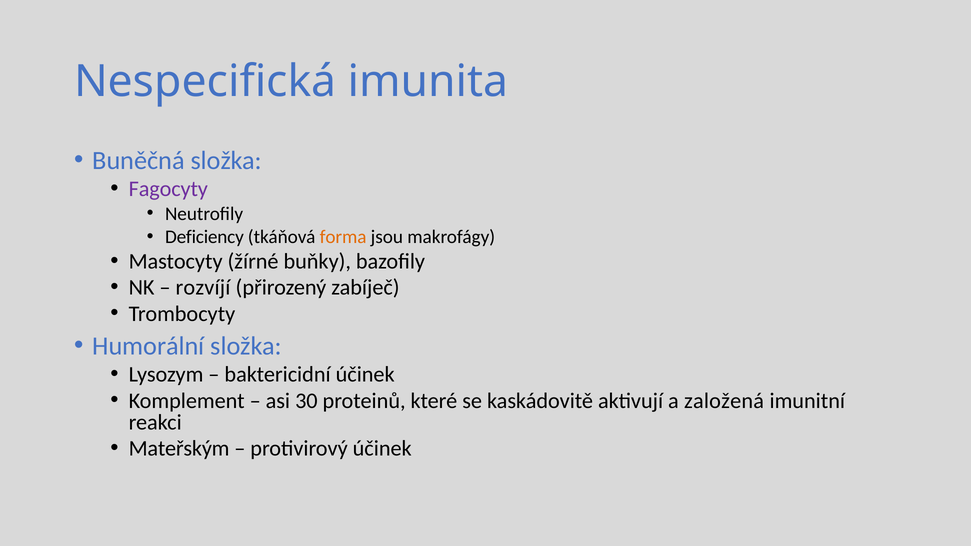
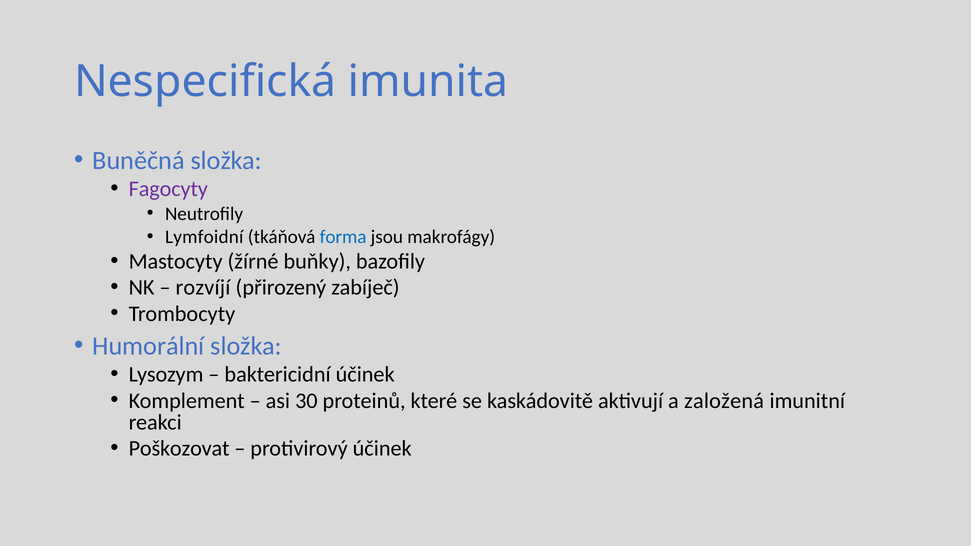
Deficiency: Deficiency -> Lymfoidní
forma colour: orange -> blue
Mateřským: Mateřským -> Poškozovat
